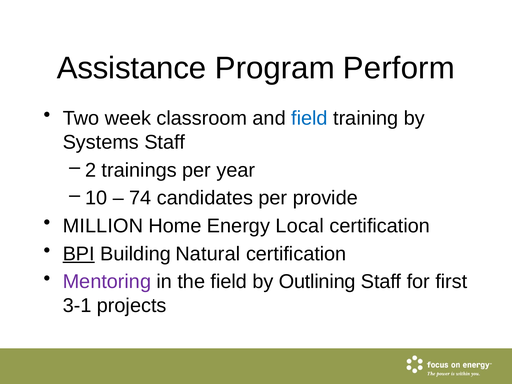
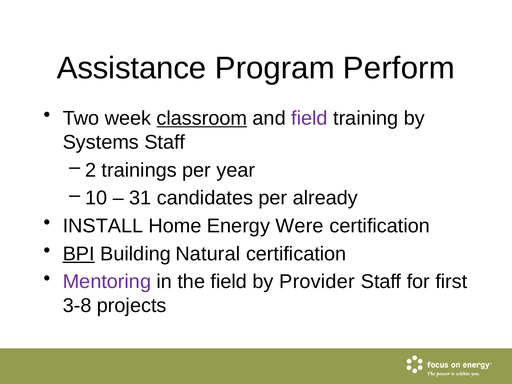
classroom underline: none -> present
field at (309, 118) colour: blue -> purple
74: 74 -> 31
provide: provide -> already
MILLION: MILLION -> INSTALL
Local: Local -> Were
Outlining: Outlining -> Provider
3-1: 3-1 -> 3-8
